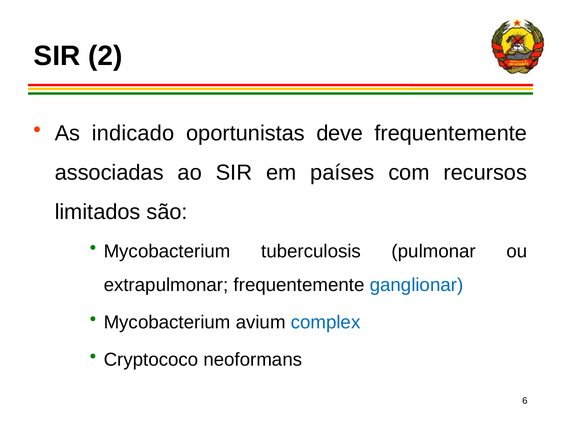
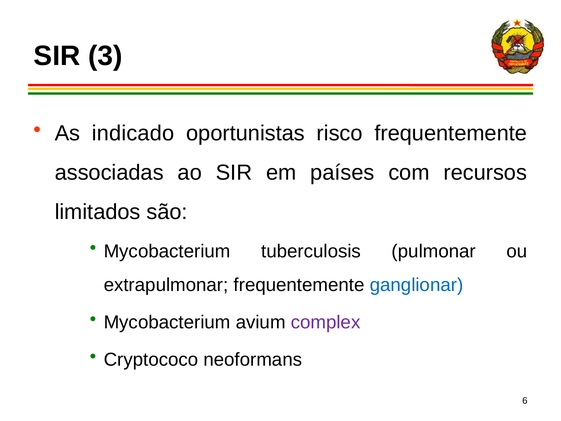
2: 2 -> 3
deve: deve -> risco
complex colour: blue -> purple
